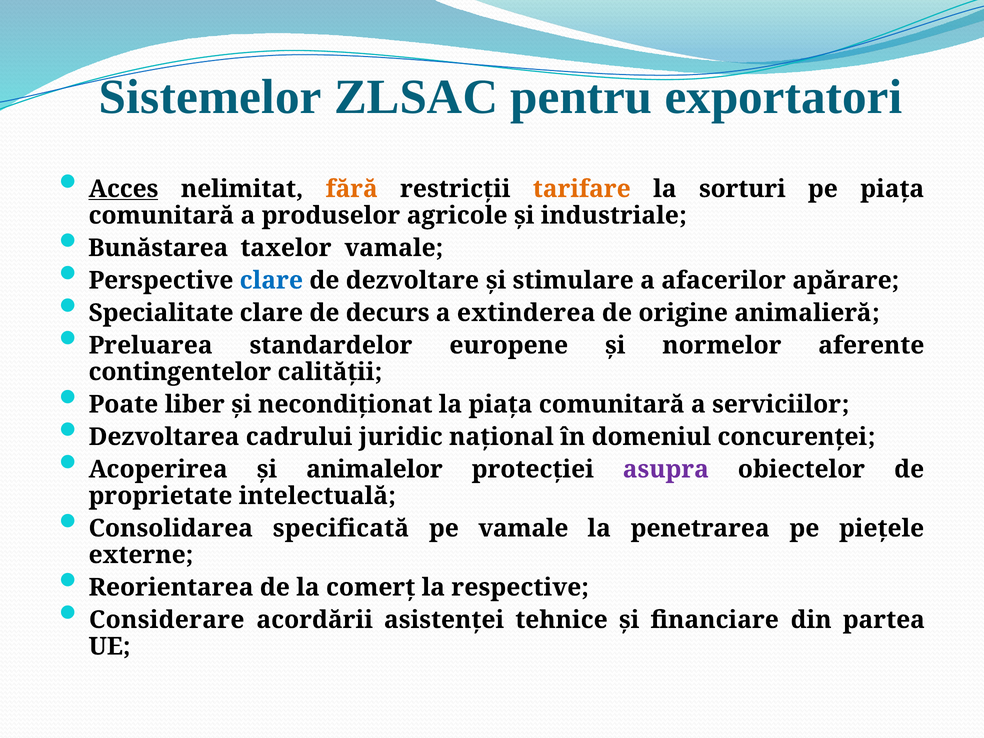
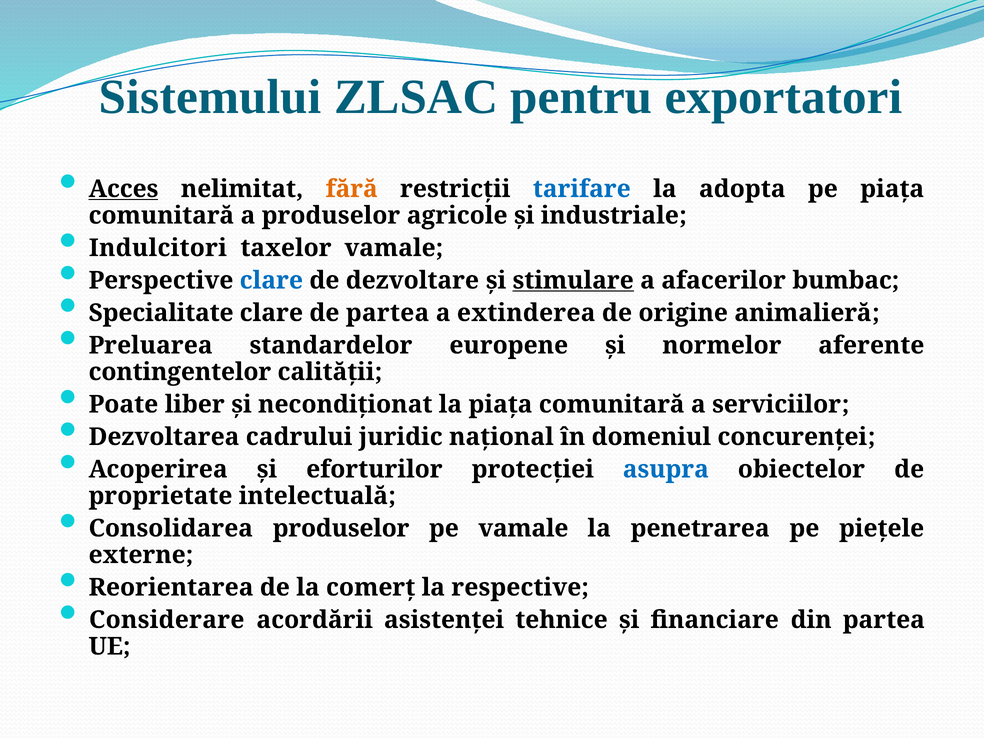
Sistemelor: Sistemelor -> Sistemului
tarifare colour: orange -> blue
sorturi: sorturi -> adopta
Bunăstarea: Bunăstarea -> Indulcitori
stimulare underline: none -> present
apărare: apărare -> bumbac
de decurs: decurs -> partea
animalelor: animalelor -> eforturilor
asupra colour: purple -> blue
Consolidarea specificată: specificată -> produselor
